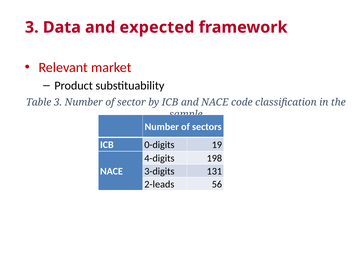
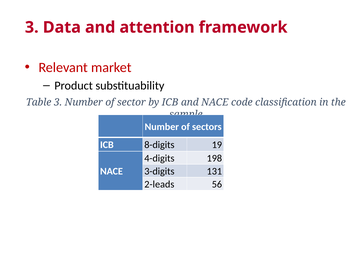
expected: expected -> attention
0-digits: 0-digits -> 8-digits
